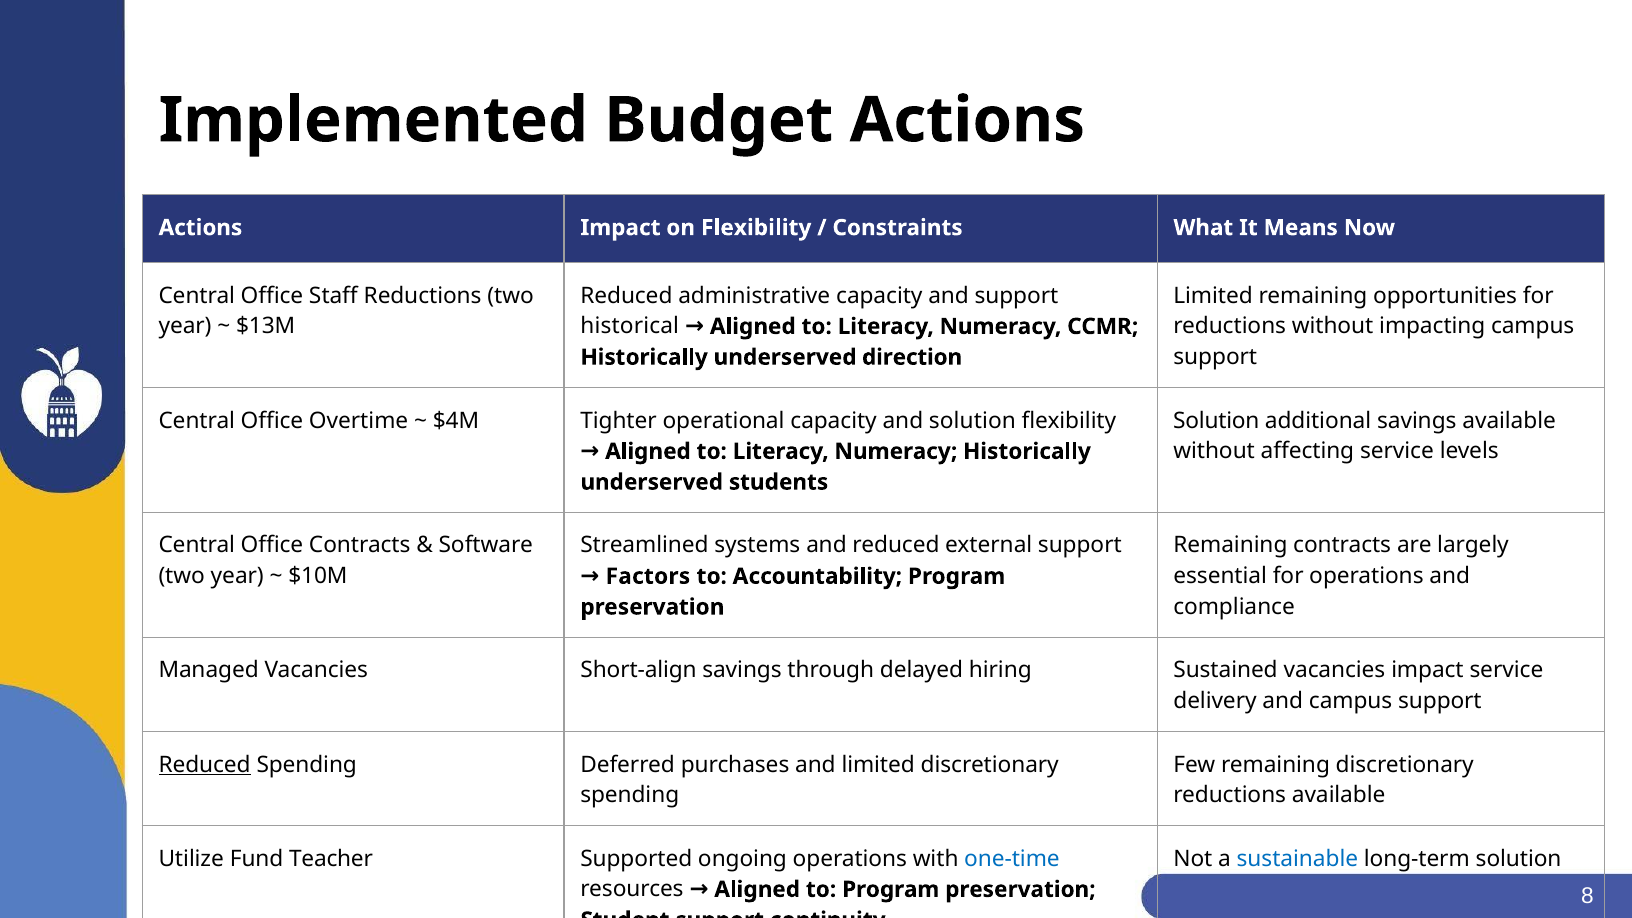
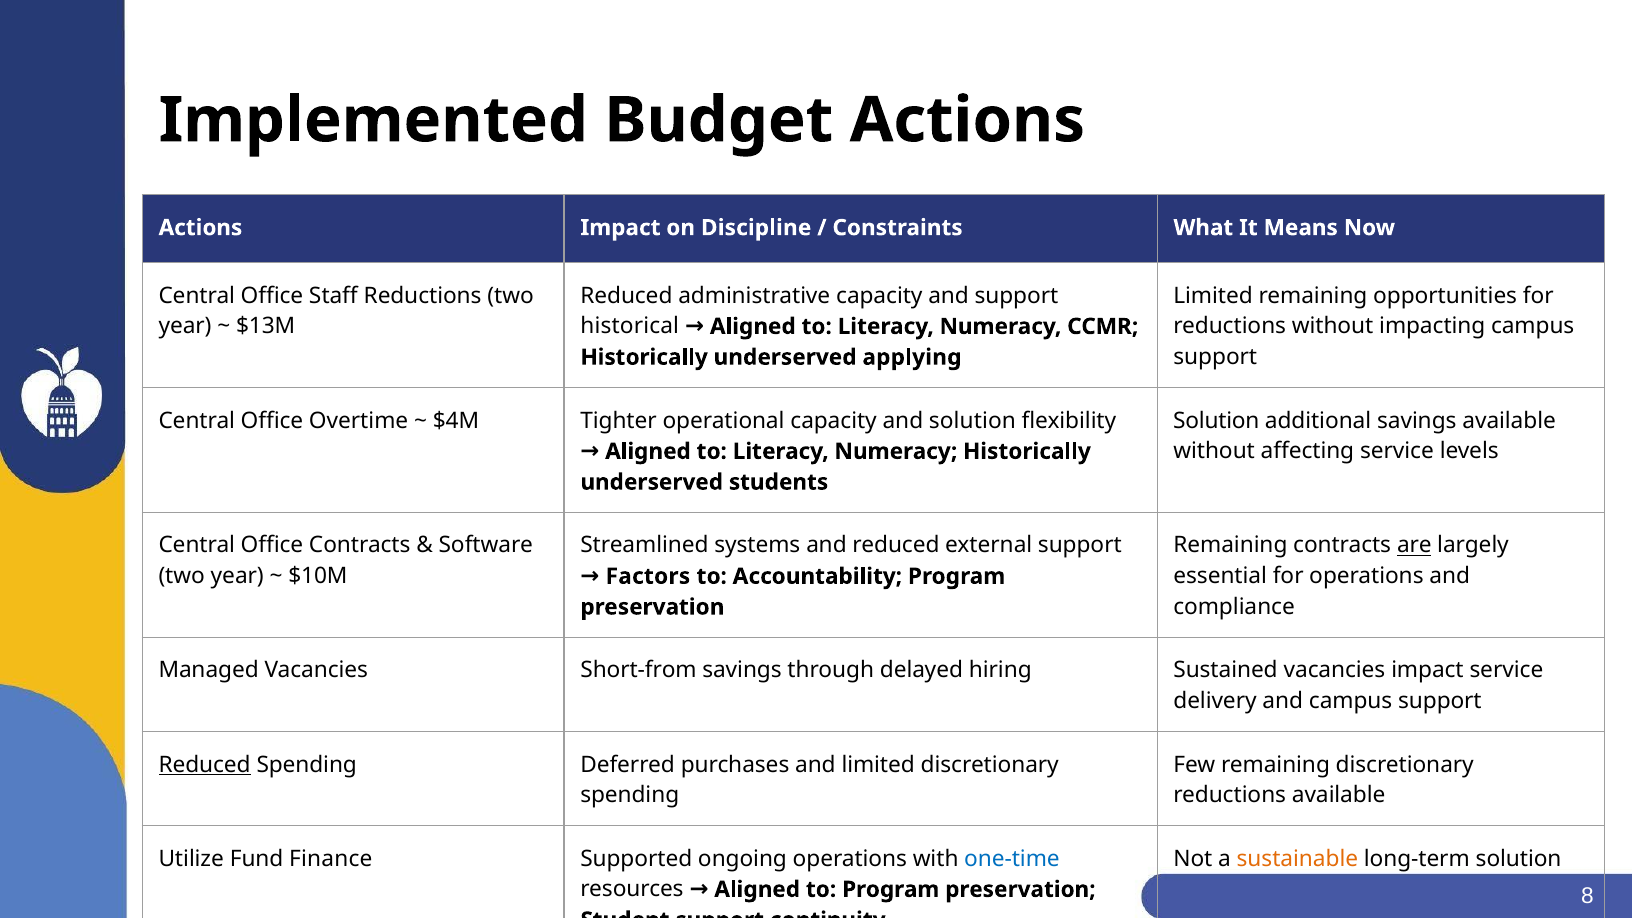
on Flexibility: Flexibility -> Discipline
direction: direction -> applying
are underline: none -> present
Short-align: Short-align -> Short-from
Teacher: Teacher -> Finance
sustainable colour: blue -> orange
